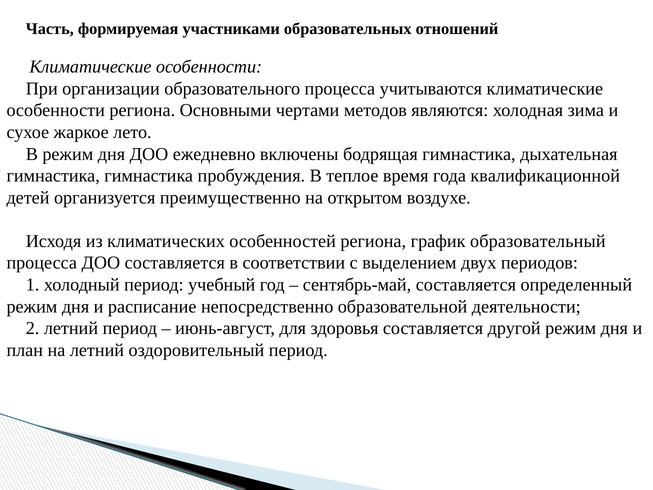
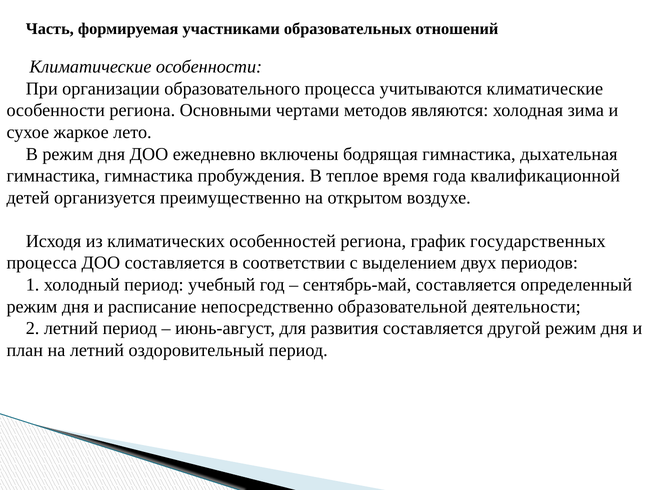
образовательный: образовательный -> государственных
здоровья: здоровья -> развития
